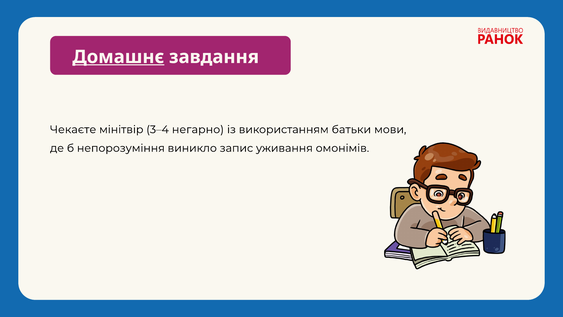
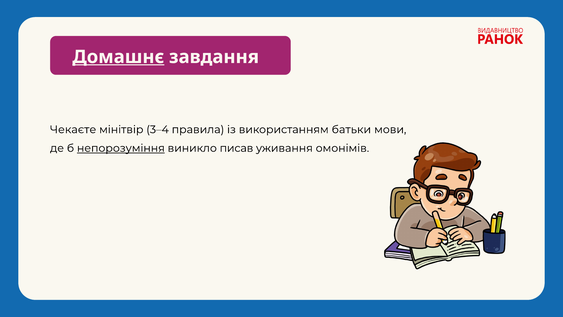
негарно: негарно -> правила
непорозуміння underline: none -> present
запис: запис -> писав
